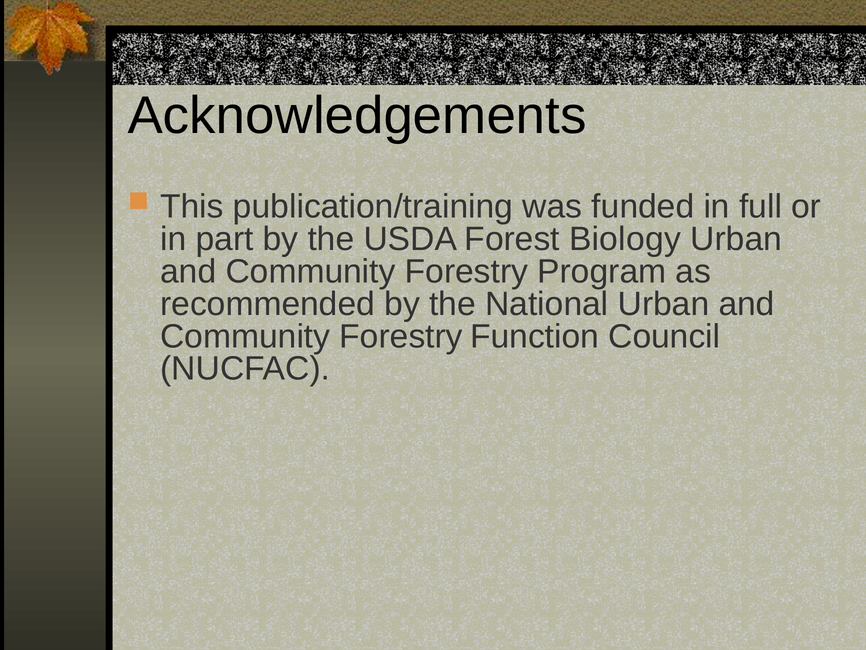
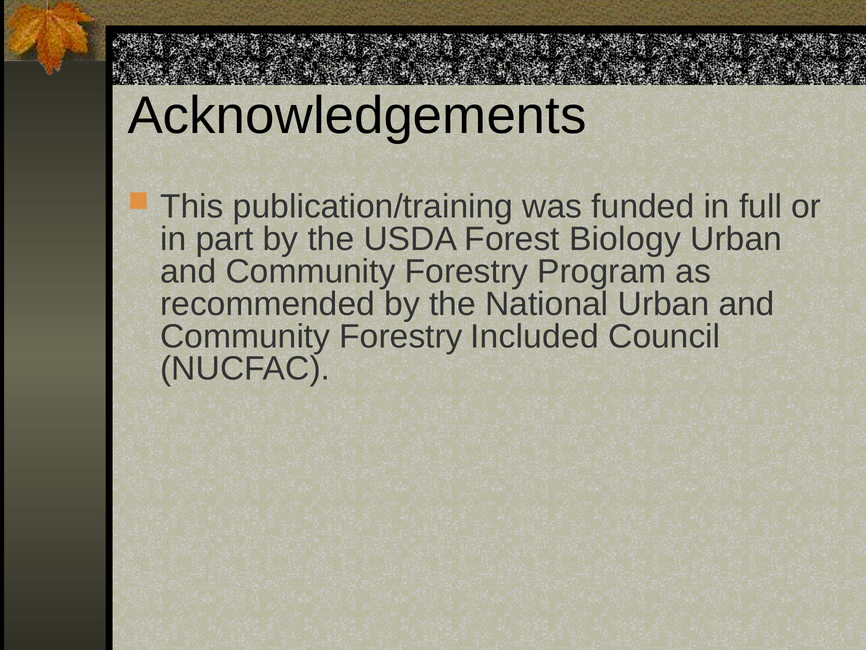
Function: Function -> Included
